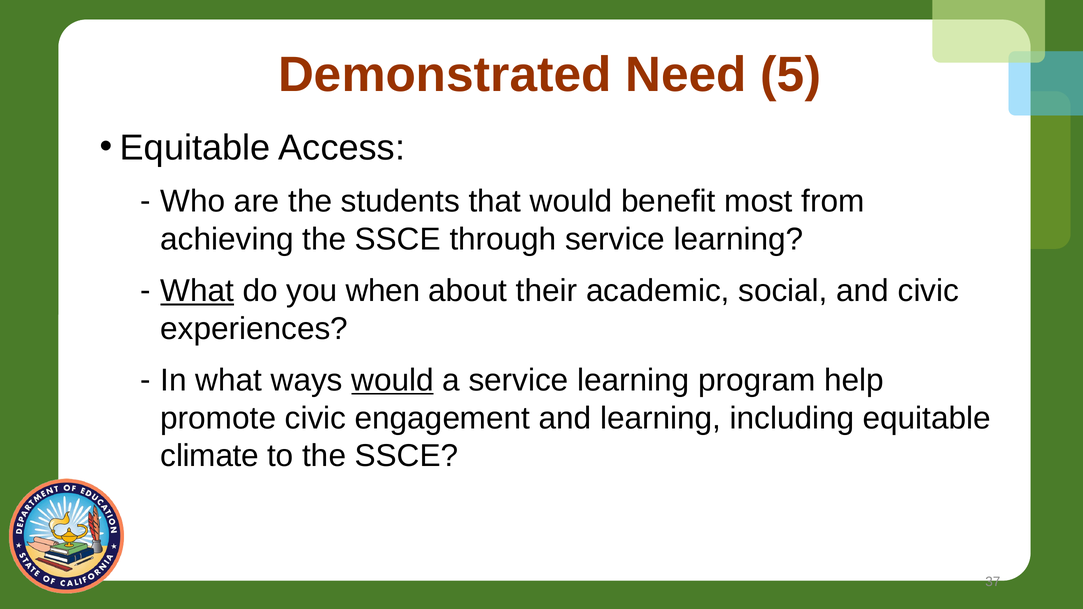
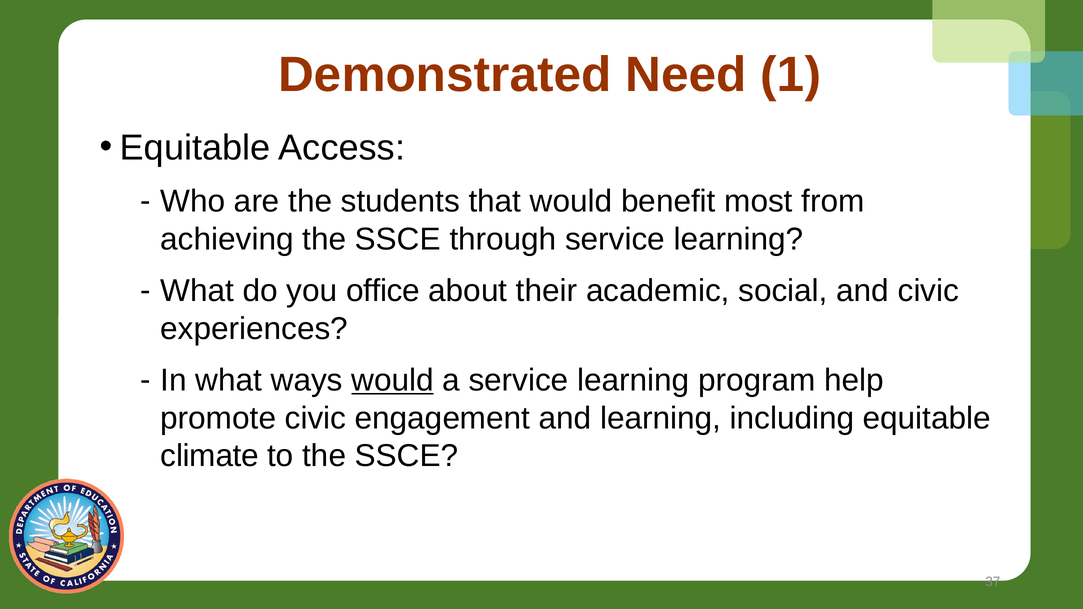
5: 5 -> 1
What at (197, 291) underline: present -> none
when: when -> office
